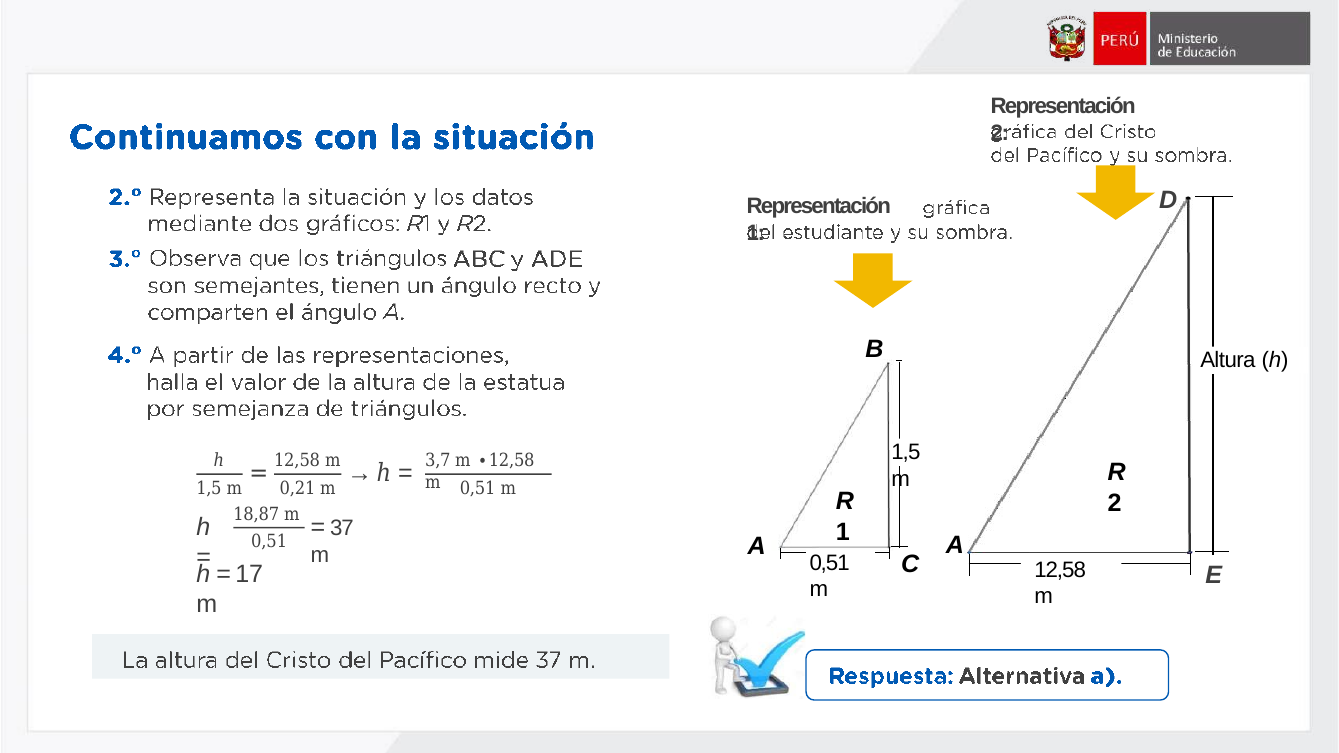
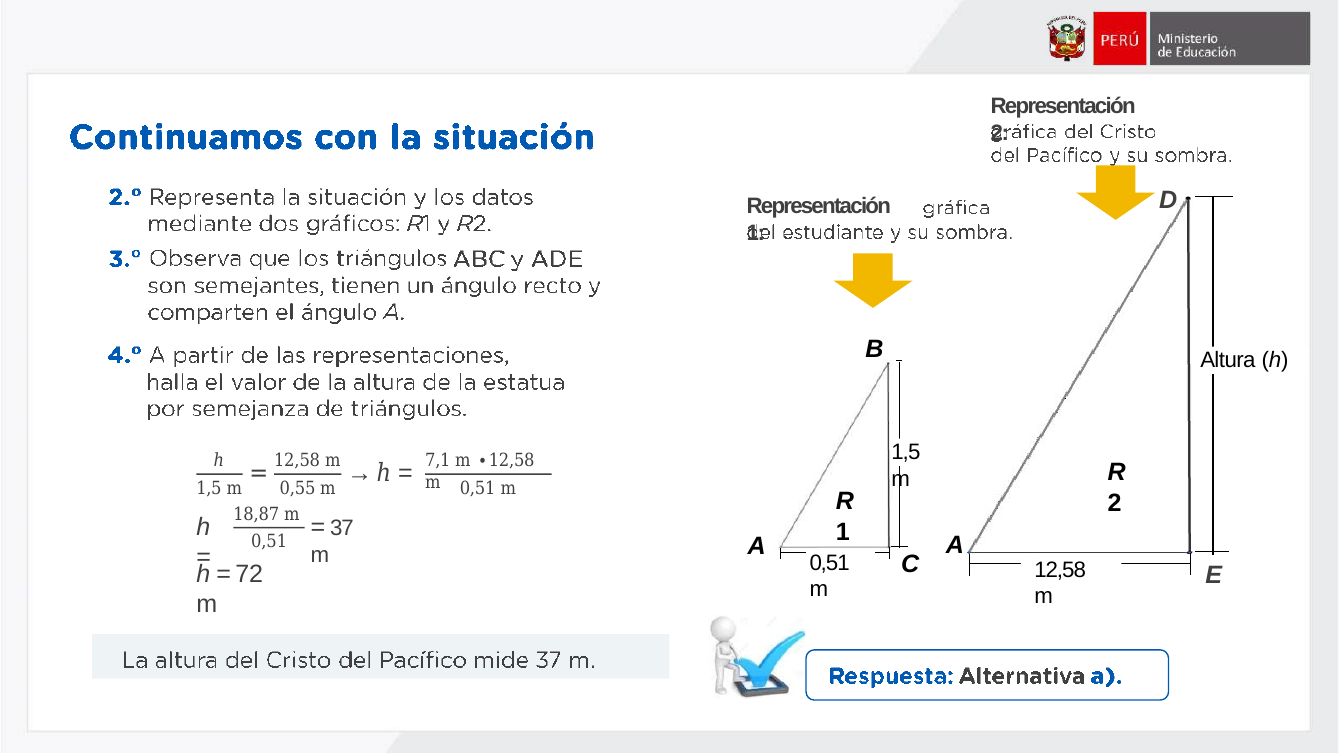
3,7: 3,7 -> 7,1
0,21: 0,21 -> 0,55
17: 17 -> 72
